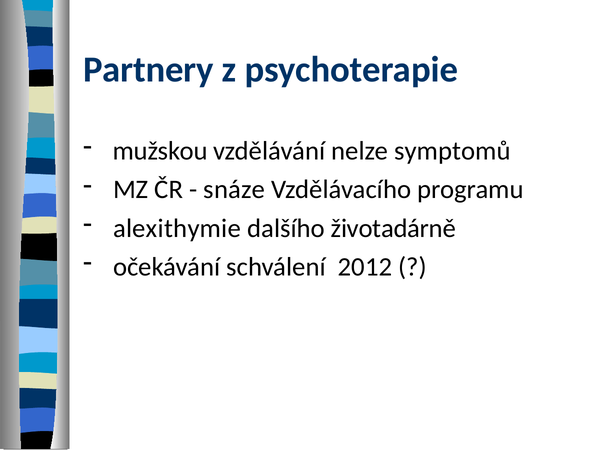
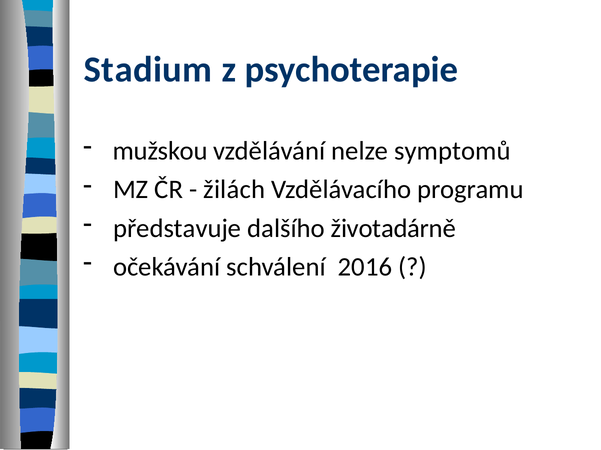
Partnery: Partnery -> Stadium
snáze: snáze -> žilách
alexithymie: alexithymie -> představuje
2012: 2012 -> 2016
